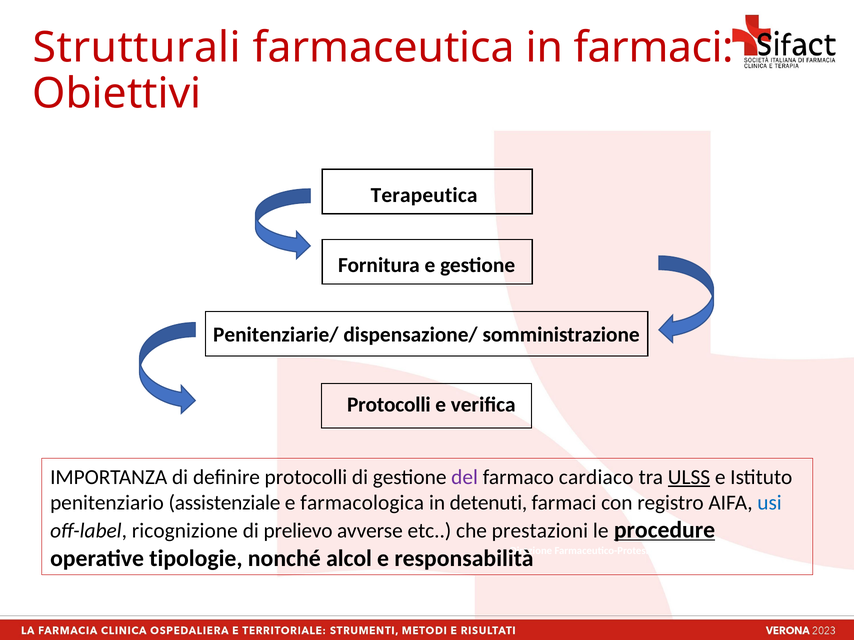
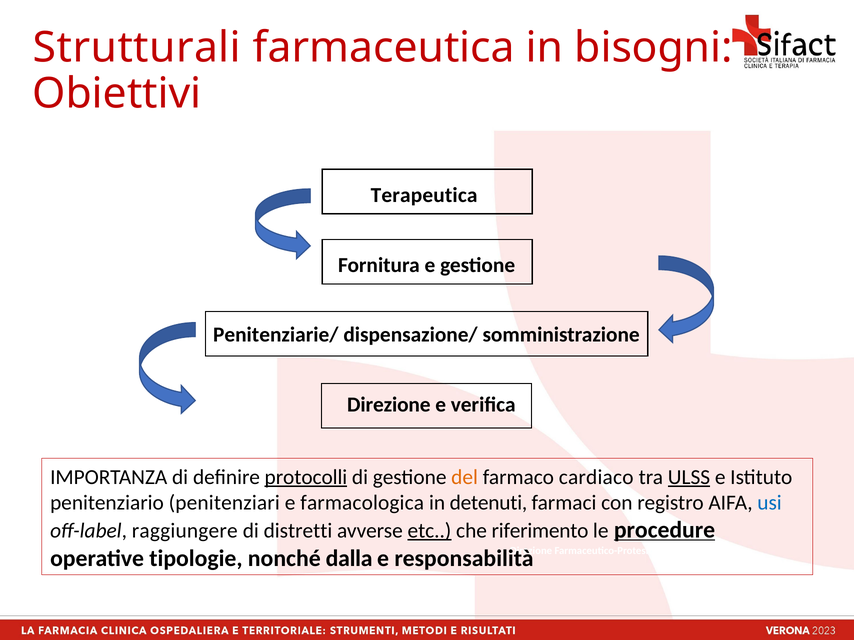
in farmaci: farmaci -> bisogni
Protocolli at (389, 405): Protocolli -> Direzione
protocolli at (306, 477) underline: none -> present
del colour: purple -> orange
assistenziale: assistenziale -> penitenziari
ricognizione: ricognizione -> raggiungere
prelievo: prelievo -> distretti
etc underline: none -> present
prestazioni: prestazioni -> riferimento
alcol: alcol -> dalla
